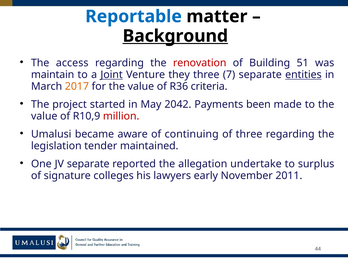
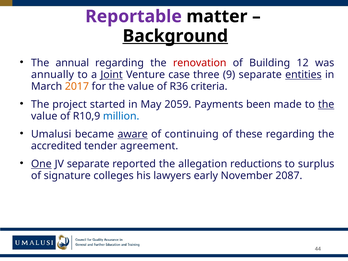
Reportable colour: blue -> purple
access: access -> annual
51: 51 -> 12
maintain: maintain -> annually
they: they -> case
7: 7 -> 9
2042: 2042 -> 2059
the at (326, 104) underline: none -> present
million colour: red -> blue
aware underline: none -> present
of three: three -> these
legislation: legislation -> accredited
maintained: maintained -> agreement
One underline: none -> present
undertake: undertake -> reductions
2011: 2011 -> 2087
